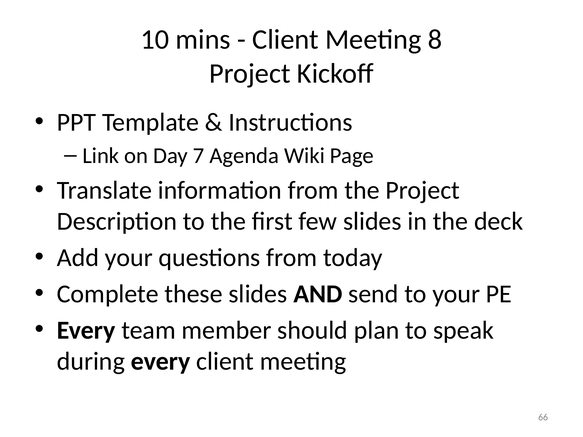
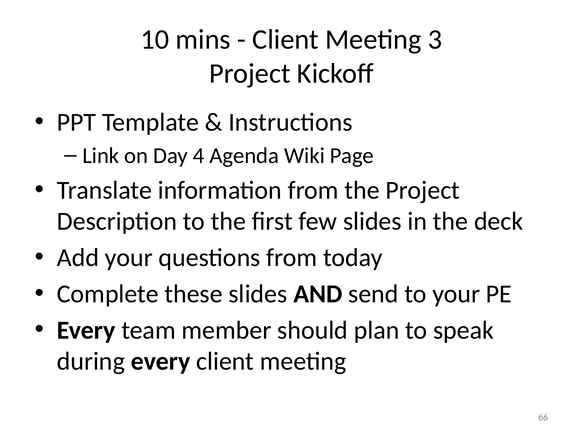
8: 8 -> 3
7: 7 -> 4
